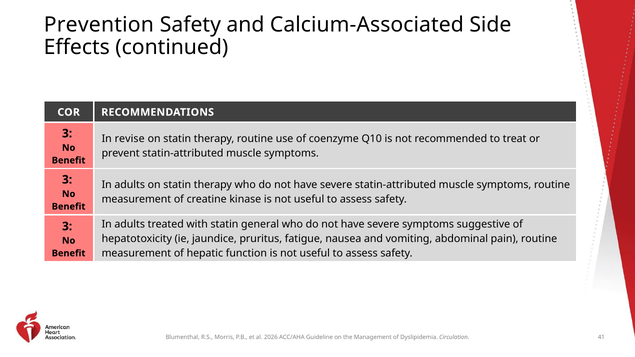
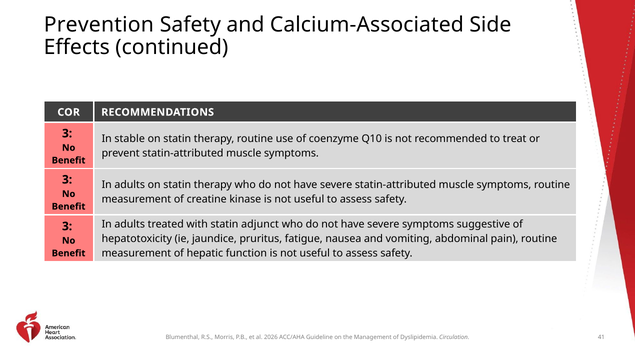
revise: revise -> stable
general: general -> adjunct
